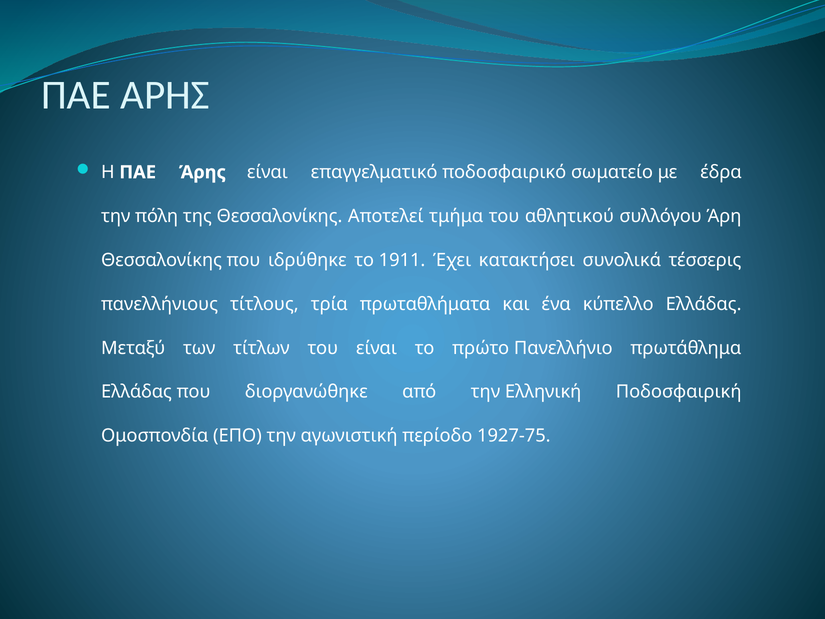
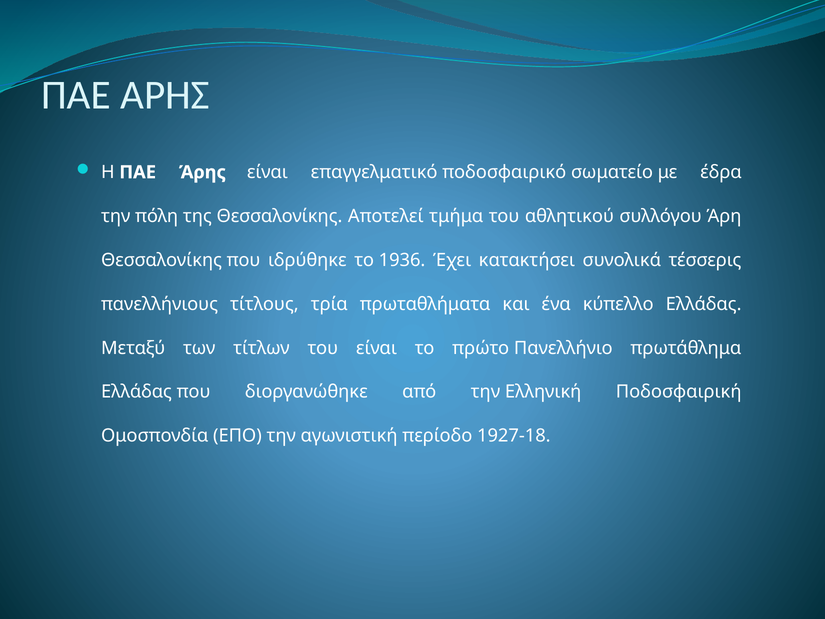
1911: 1911 -> 1936
1927-75: 1927-75 -> 1927-18
